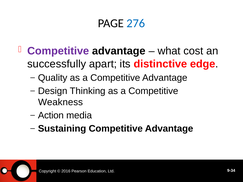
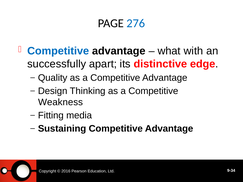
Competitive at (58, 51) colour: purple -> blue
cost: cost -> with
Action: Action -> Fitting
